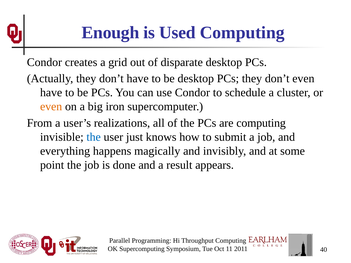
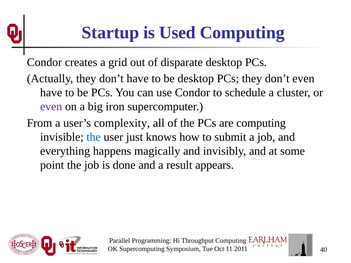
Enough: Enough -> Startup
even at (51, 107) colour: orange -> purple
realizations: realizations -> complexity
